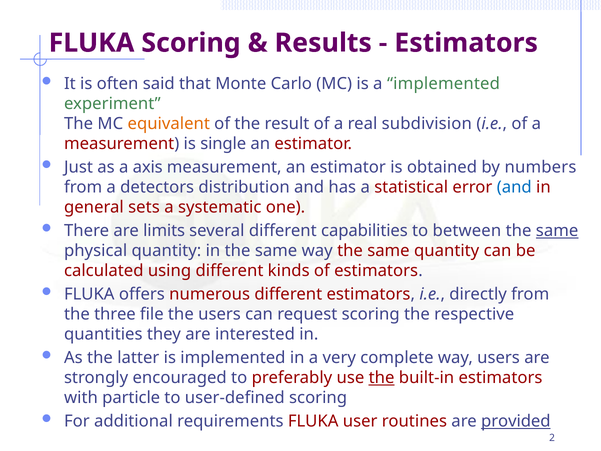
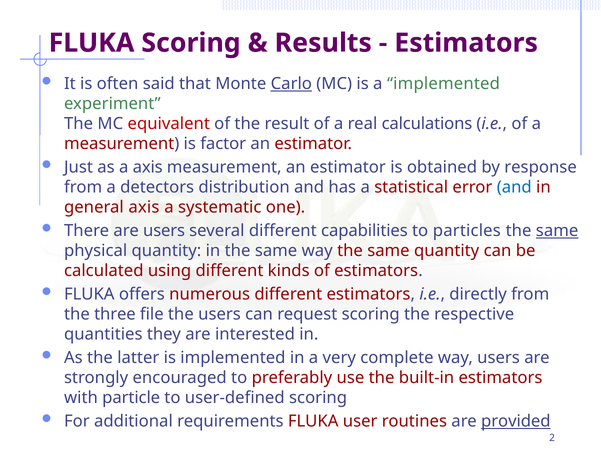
Carlo underline: none -> present
equivalent colour: orange -> red
subdivision: subdivision -> calculations
single: single -> factor
numbers: numbers -> response
general sets: sets -> axis
are limits: limits -> users
between: between -> particles
the at (382, 378) underline: present -> none
